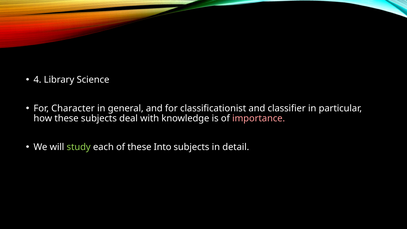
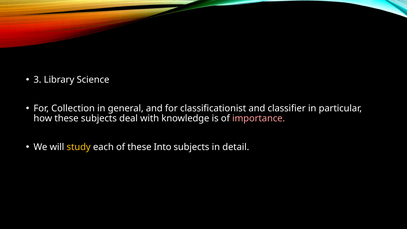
4: 4 -> 3
Character: Character -> Collection
study colour: light green -> yellow
